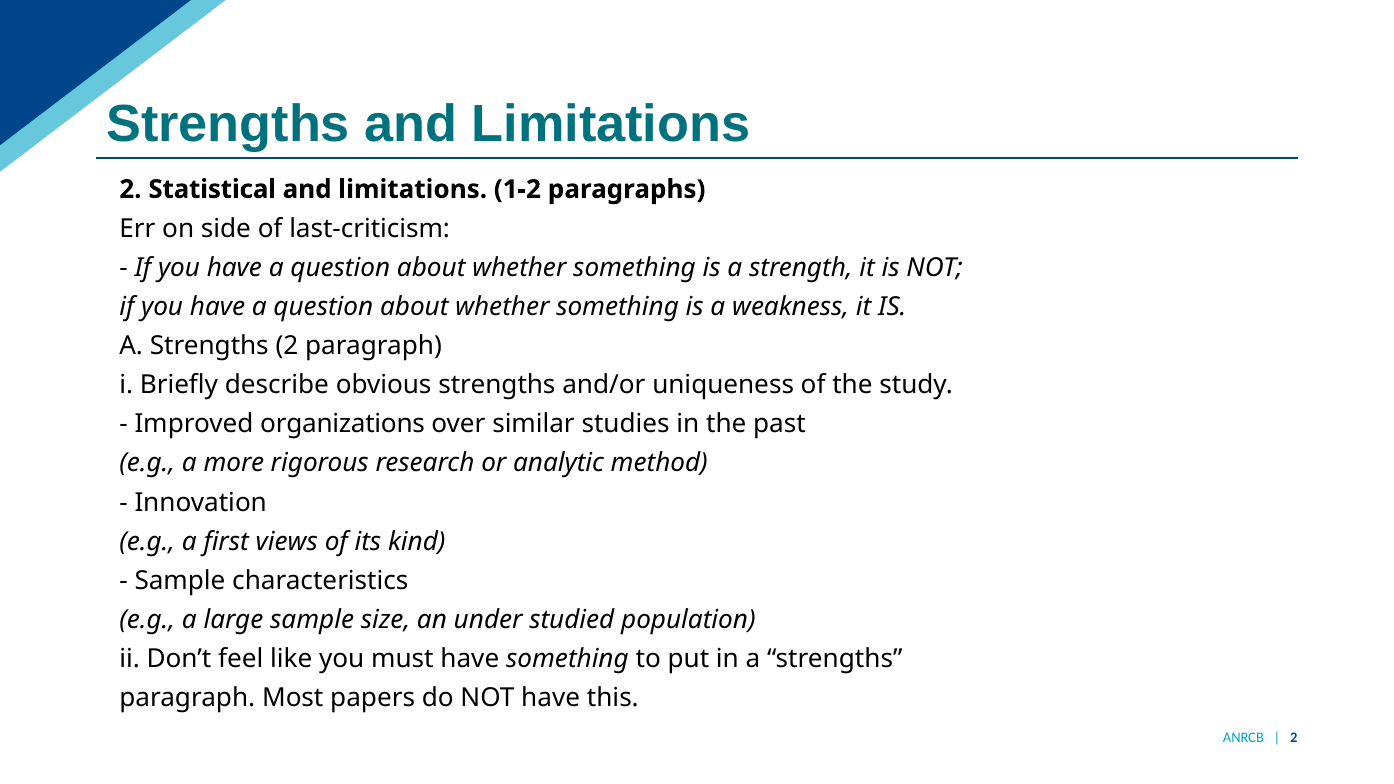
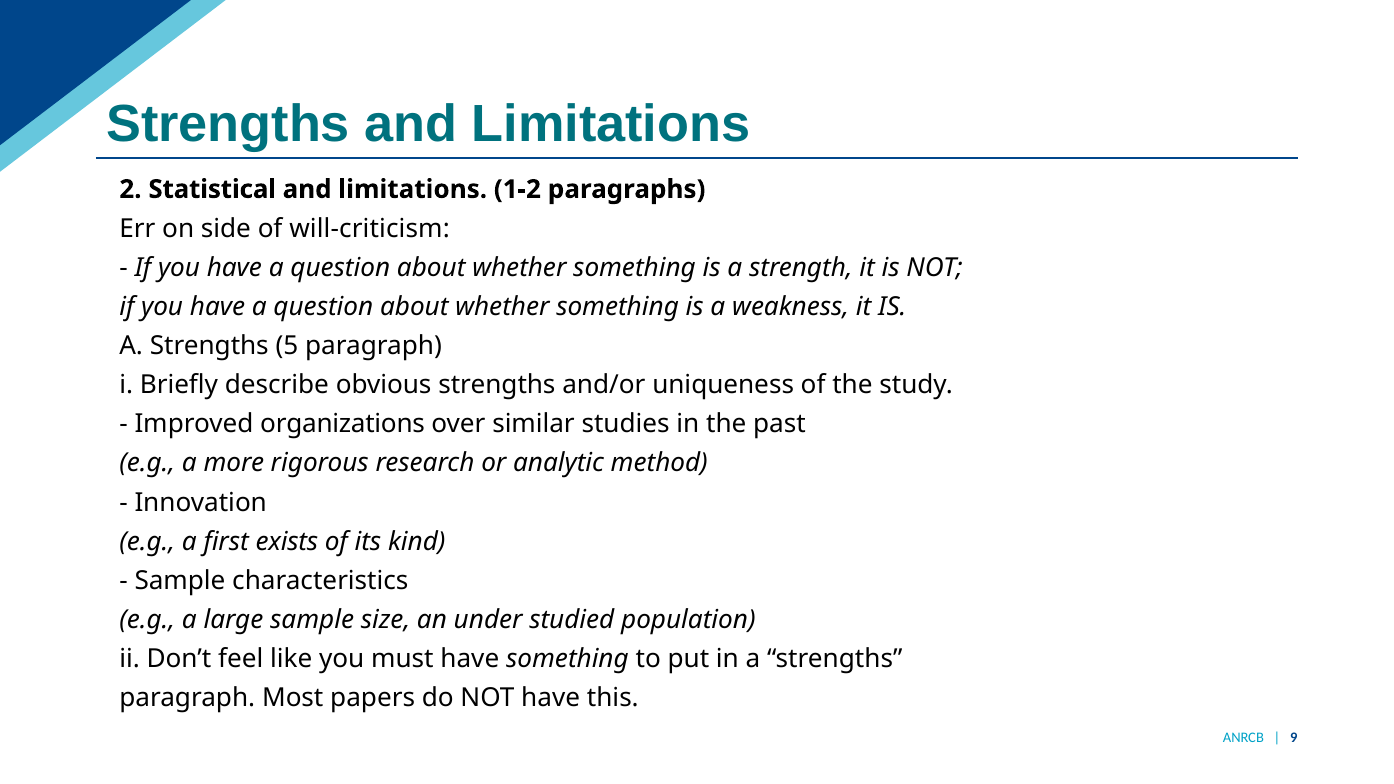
last-criticism: last-criticism -> will-criticism
Strengths 2: 2 -> 5
views: views -> exists
2 at (1294, 738): 2 -> 9
